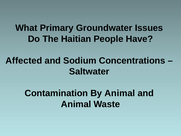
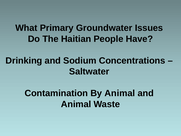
Affected: Affected -> Drinking
